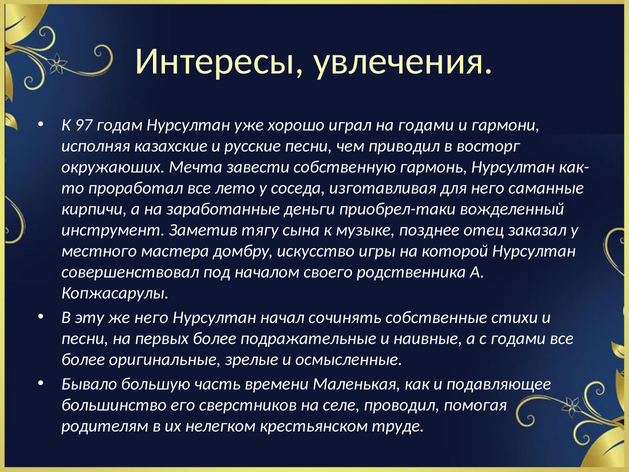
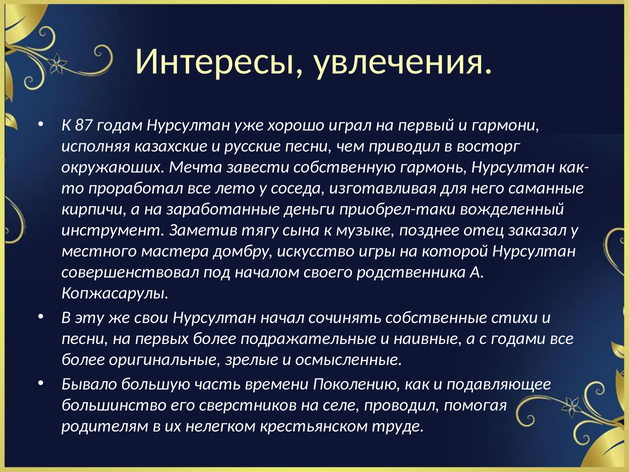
97: 97 -> 87
на годами: годами -> первый
же него: него -> свои
Маленькая: Маленькая -> Поколению
